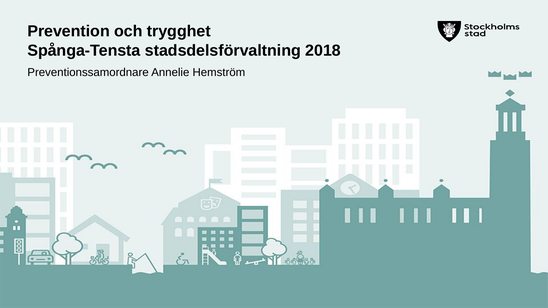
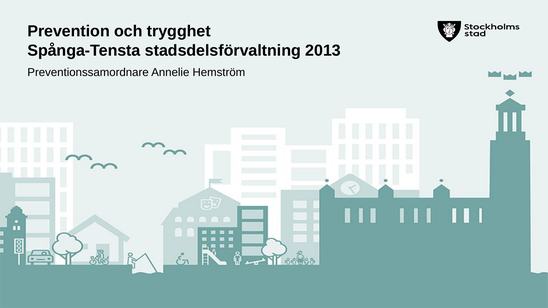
2018: 2018 -> 2013
